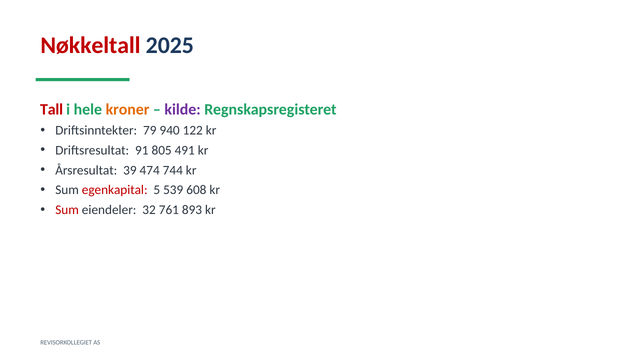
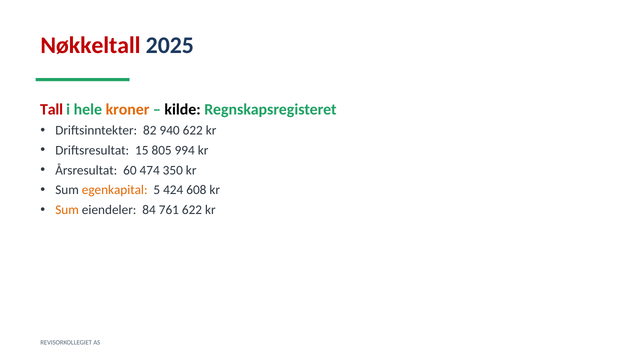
kilde colour: purple -> black
79: 79 -> 82
940 122: 122 -> 622
91: 91 -> 15
491: 491 -> 994
39: 39 -> 60
744: 744 -> 350
egenkapital colour: red -> orange
539: 539 -> 424
Sum at (67, 210) colour: red -> orange
32: 32 -> 84
761 893: 893 -> 622
